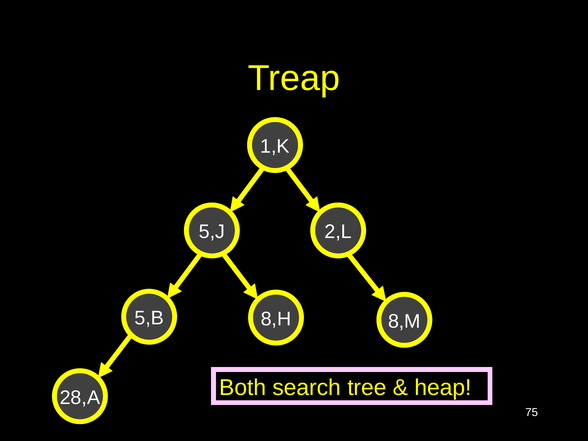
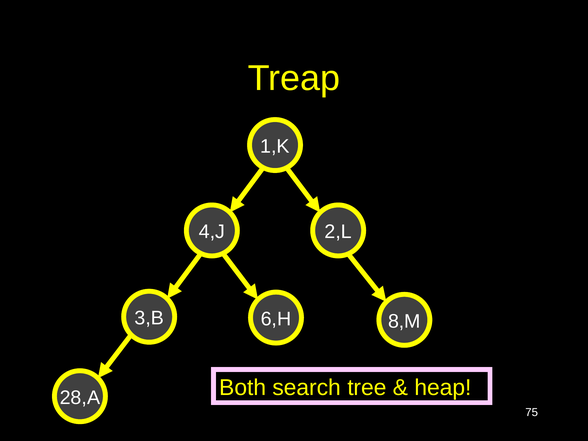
5,J: 5,J -> 4,J
5,B: 5,B -> 3,B
8,H: 8,H -> 6,H
